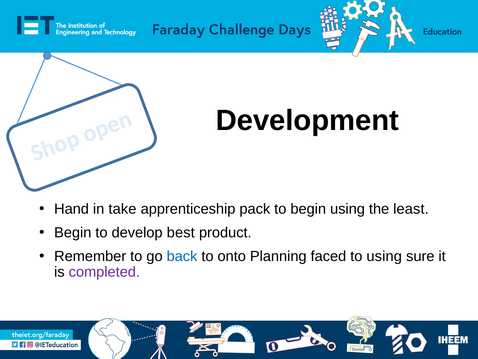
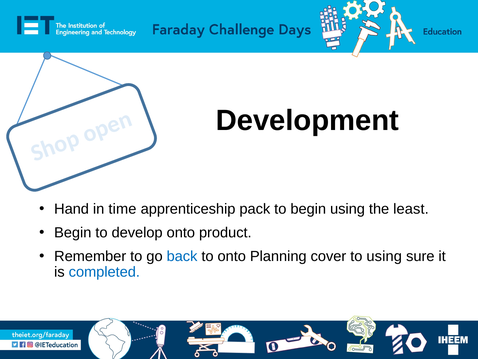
take: take -> time
develop best: best -> onto
faced: faced -> cover
completed colour: purple -> blue
